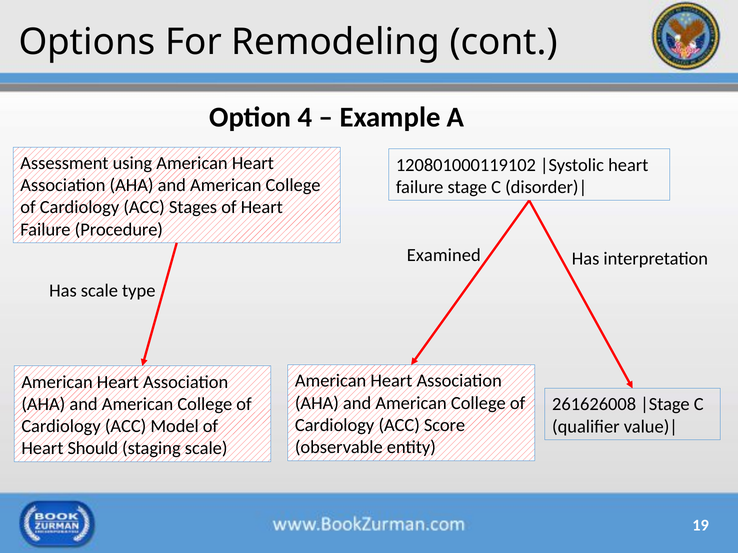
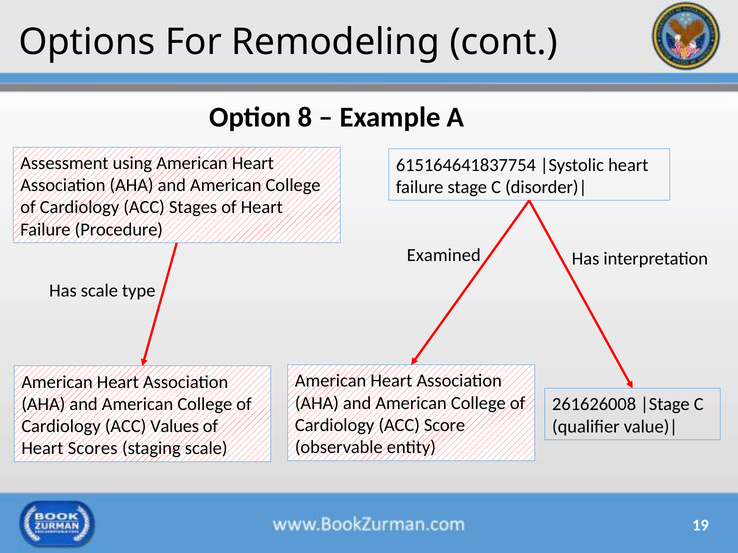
4: 4 -> 8
120801000119102: 120801000119102 -> 615164641837754
Model: Model -> Values
Should: Should -> Scores
